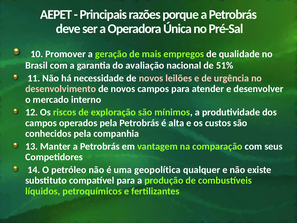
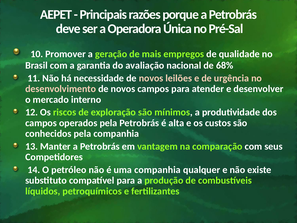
51%: 51% -> 68%
uma geopolítica: geopolítica -> companhia
